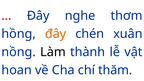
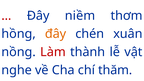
nghe: nghe -> niềm
Làm colour: black -> red
hoan: hoan -> nghe
